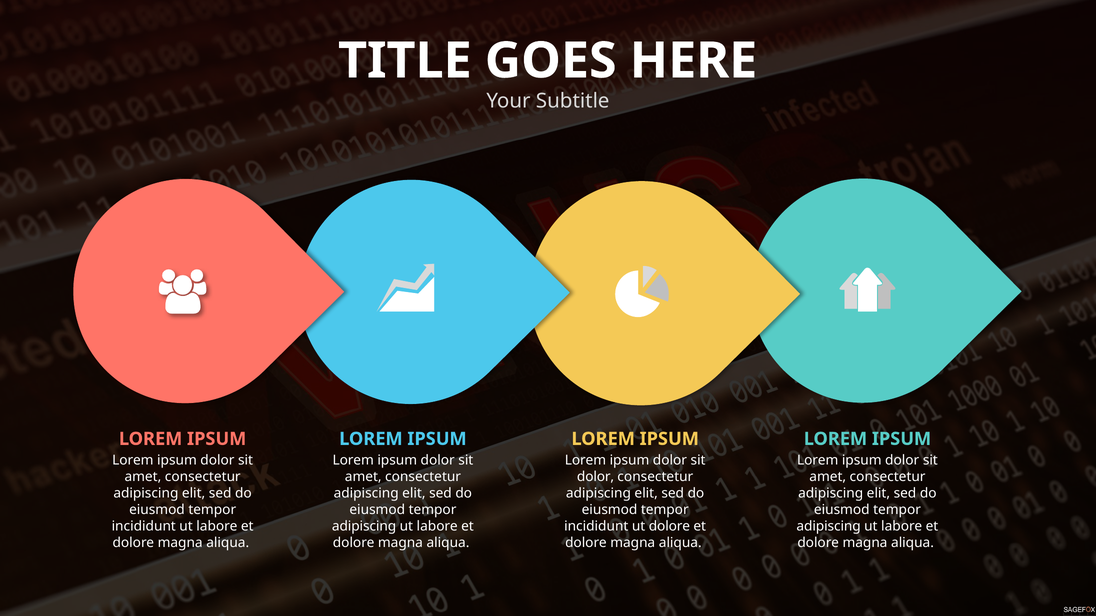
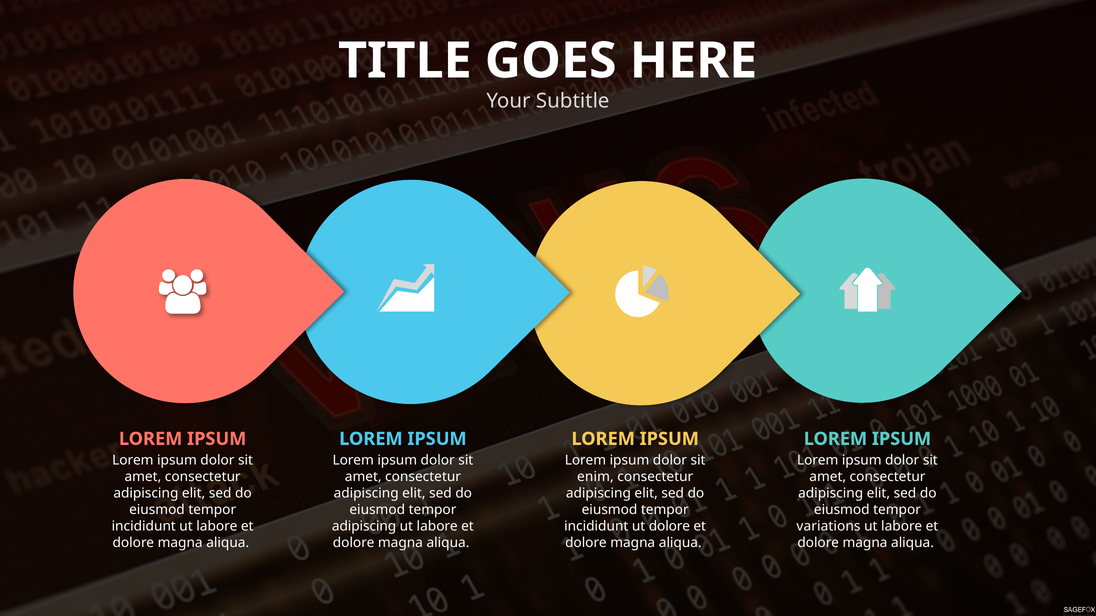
dolor at (596, 477): dolor -> enim
adipiscing at (829, 527): adipiscing -> variations
